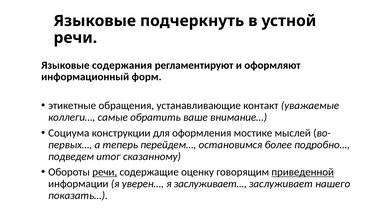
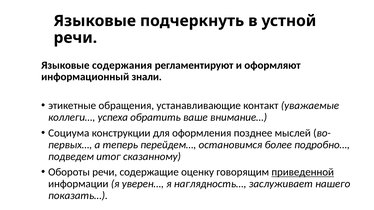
форм: форм -> знали
самые: самые -> успеха
мостике: мостике -> позднее
речи at (105, 172) underline: present -> none
заслуживает…: заслуживает… -> наглядность…
